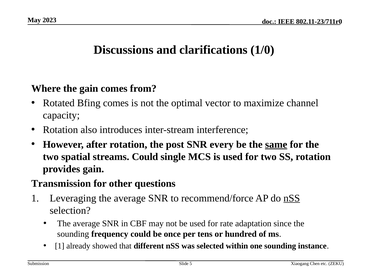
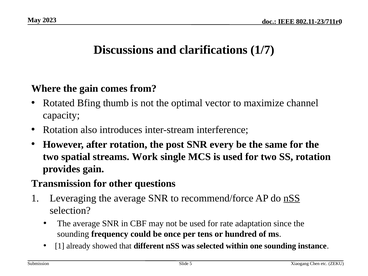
1/0: 1/0 -> 1/7
Bfing comes: comes -> thumb
same underline: present -> none
streams Could: Could -> Work
